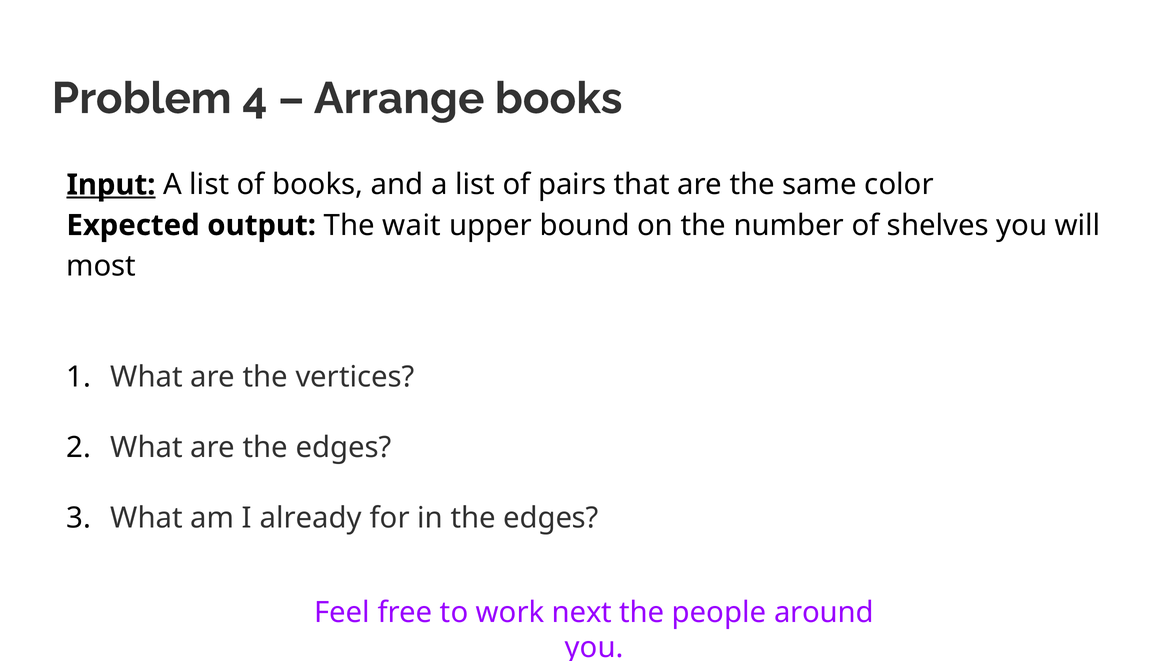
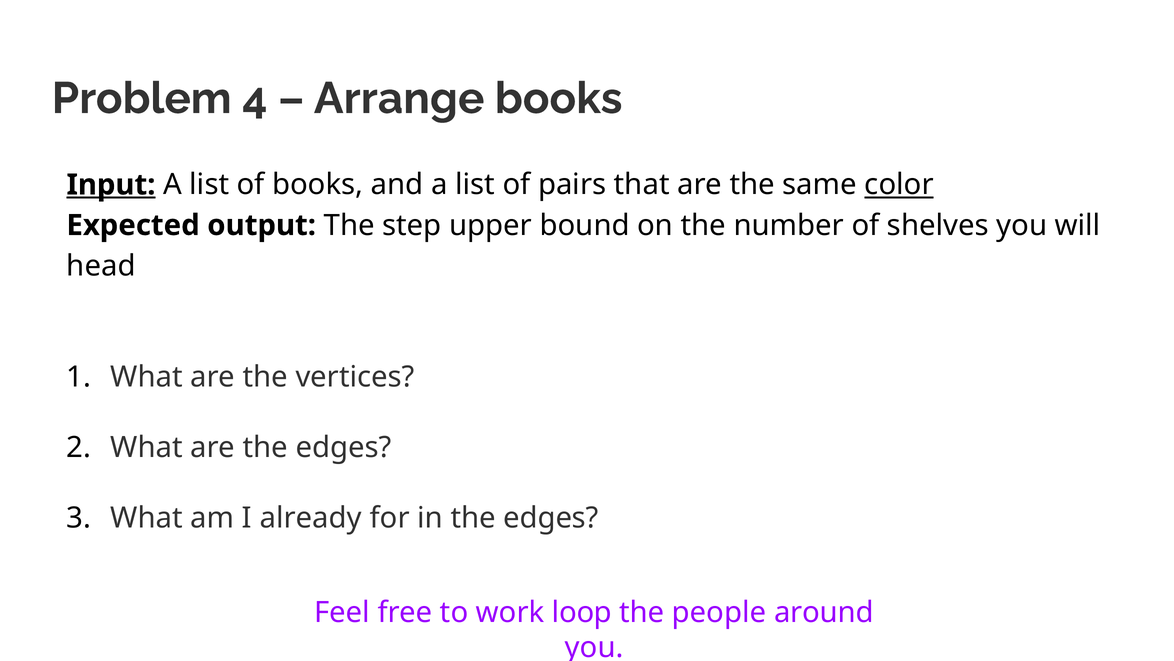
color underline: none -> present
wait: wait -> step
most: most -> head
next: next -> loop
